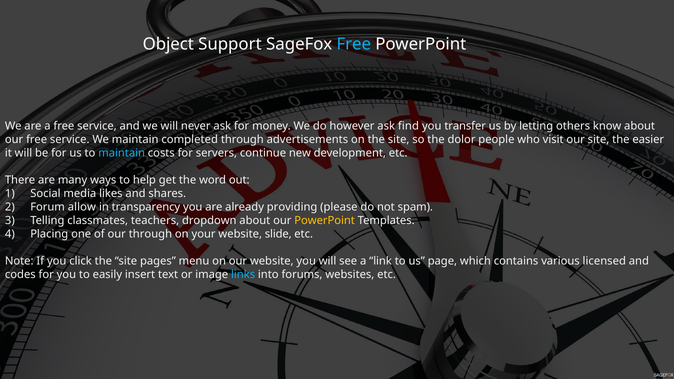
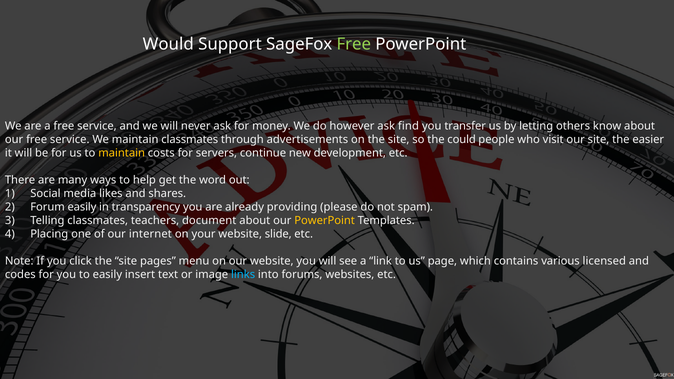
Object: Object -> Would
Free at (354, 44) colour: light blue -> light green
maintain completed: completed -> classmates
dolor: dolor -> could
maintain at (122, 153) colour: light blue -> yellow
Forum allow: allow -> easily
dropdown: dropdown -> document
our through: through -> internet
